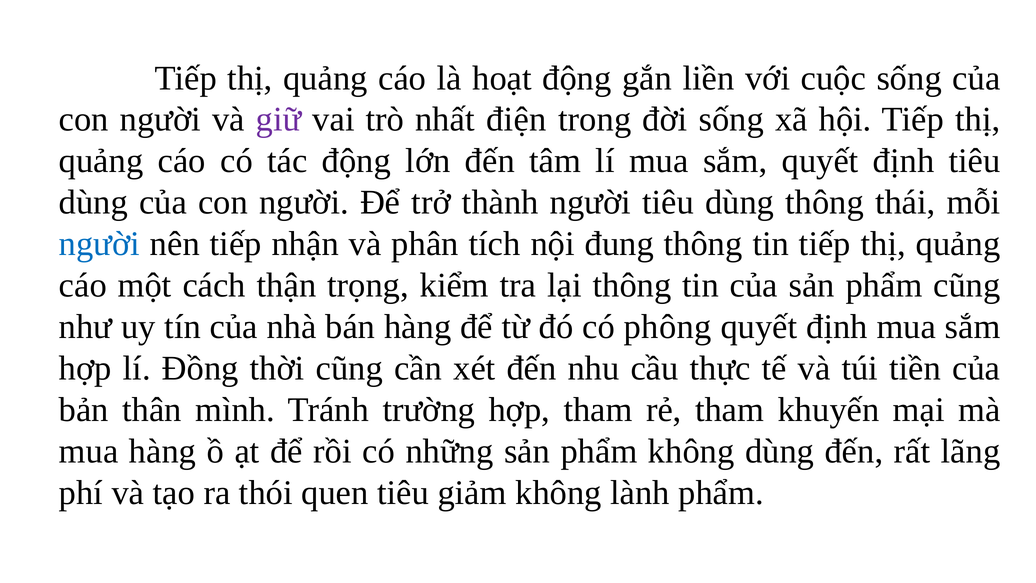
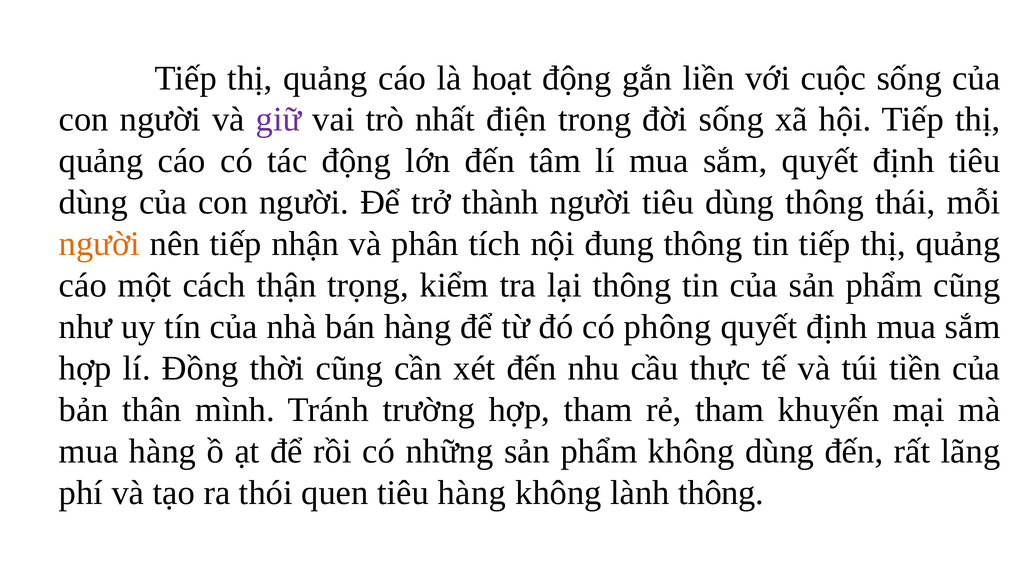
người at (99, 244) colour: blue -> orange
tiêu giảm: giảm -> hàng
lành phẩm: phẩm -> thông
